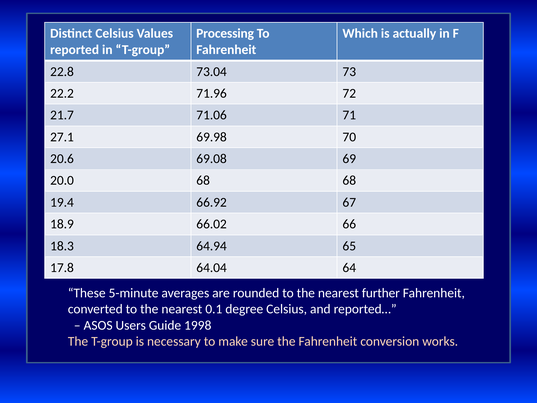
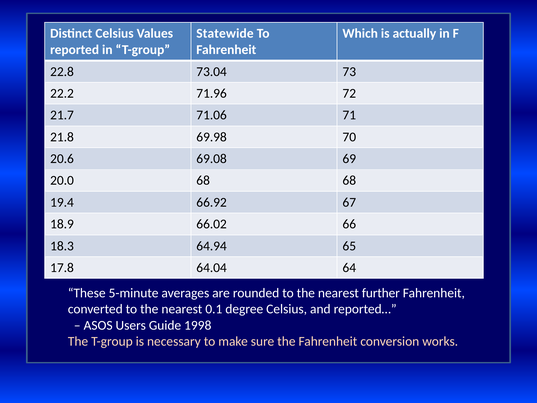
Processing: Processing -> Statewide
27.1: 27.1 -> 21.8
